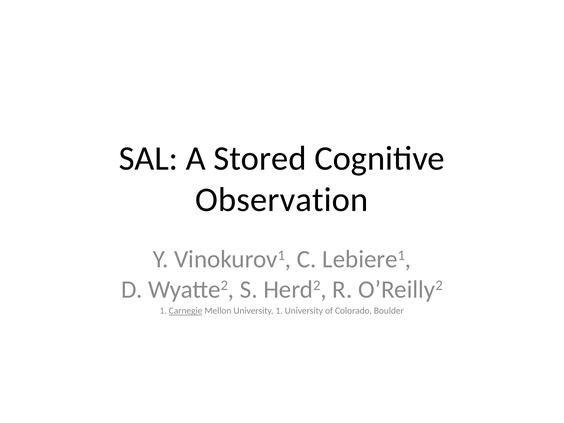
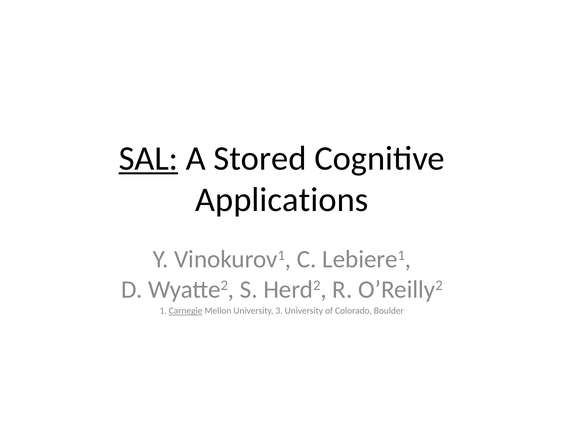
SAL underline: none -> present
Observation: Observation -> Applications
University 1: 1 -> 3
